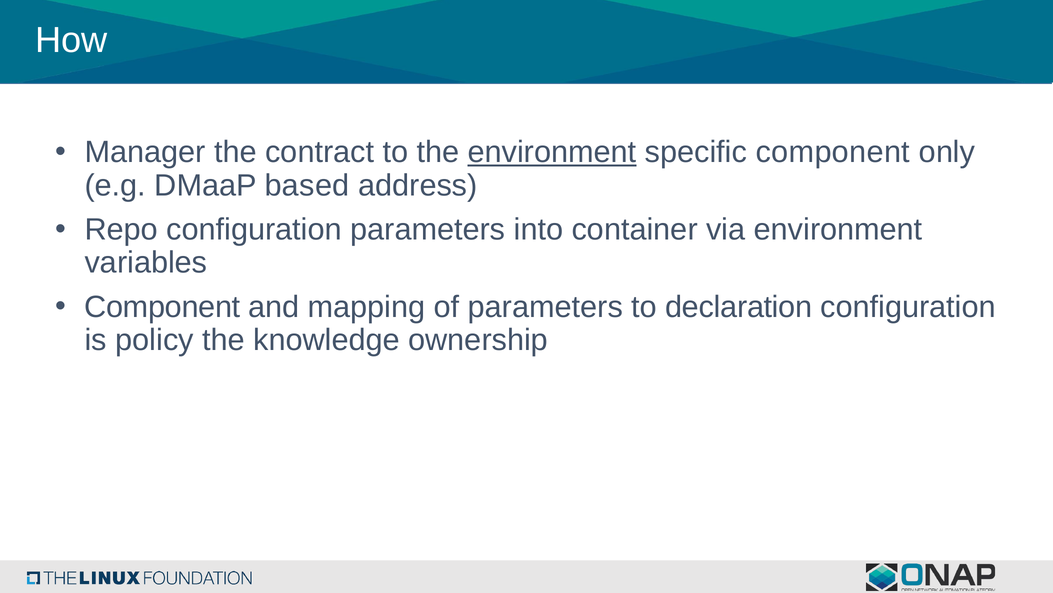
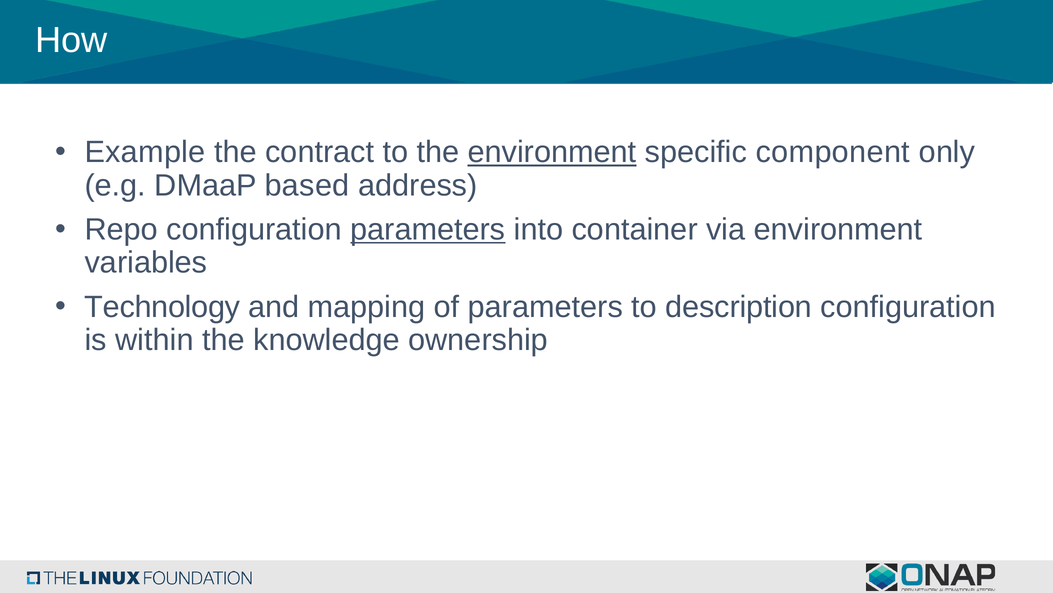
Manager: Manager -> Example
parameters at (428, 229) underline: none -> present
Component at (162, 307): Component -> Technology
declaration: declaration -> description
policy: policy -> within
